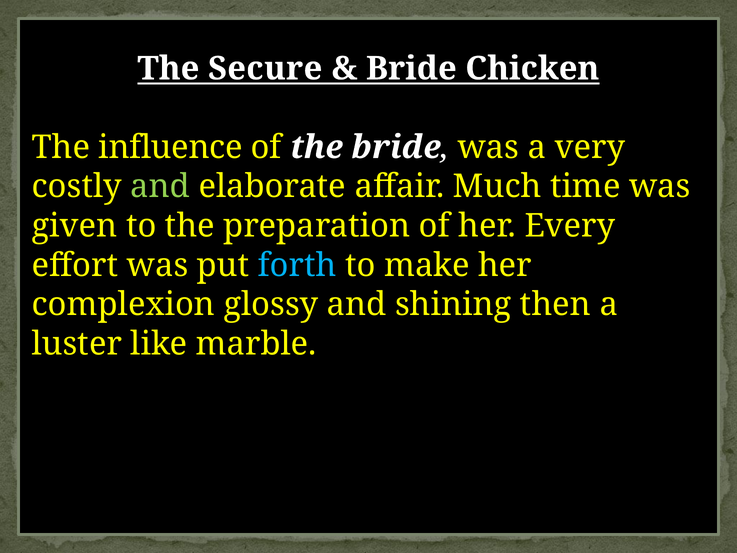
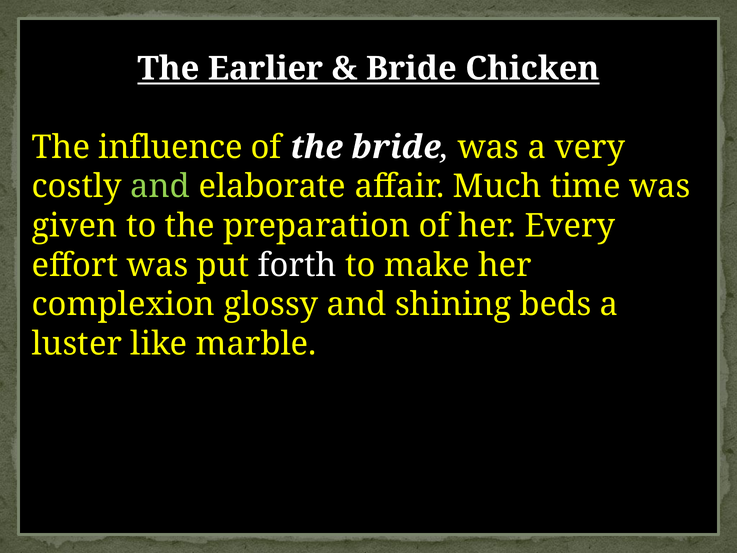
Secure: Secure -> Earlier
forth colour: light blue -> white
then: then -> beds
